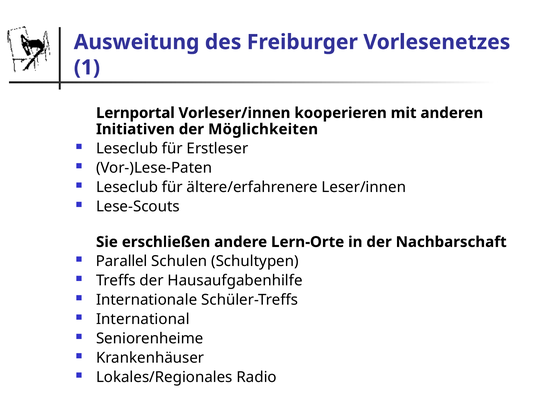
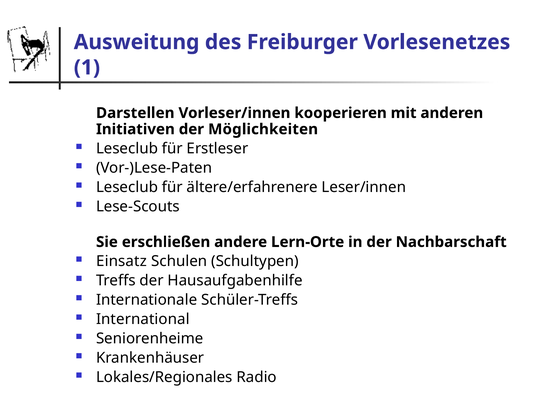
Lernportal: Lernportal -> Darstellen
Parallel: Parallel -> Einsatz
